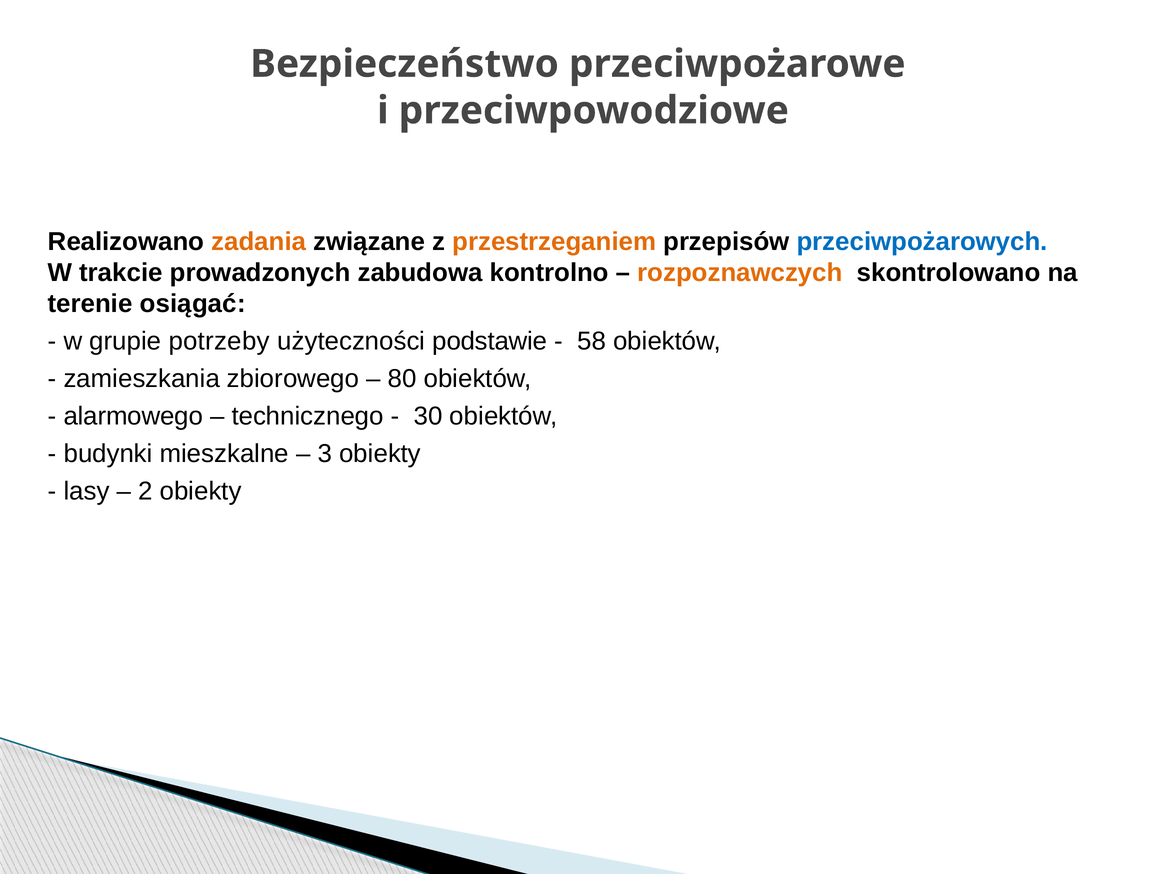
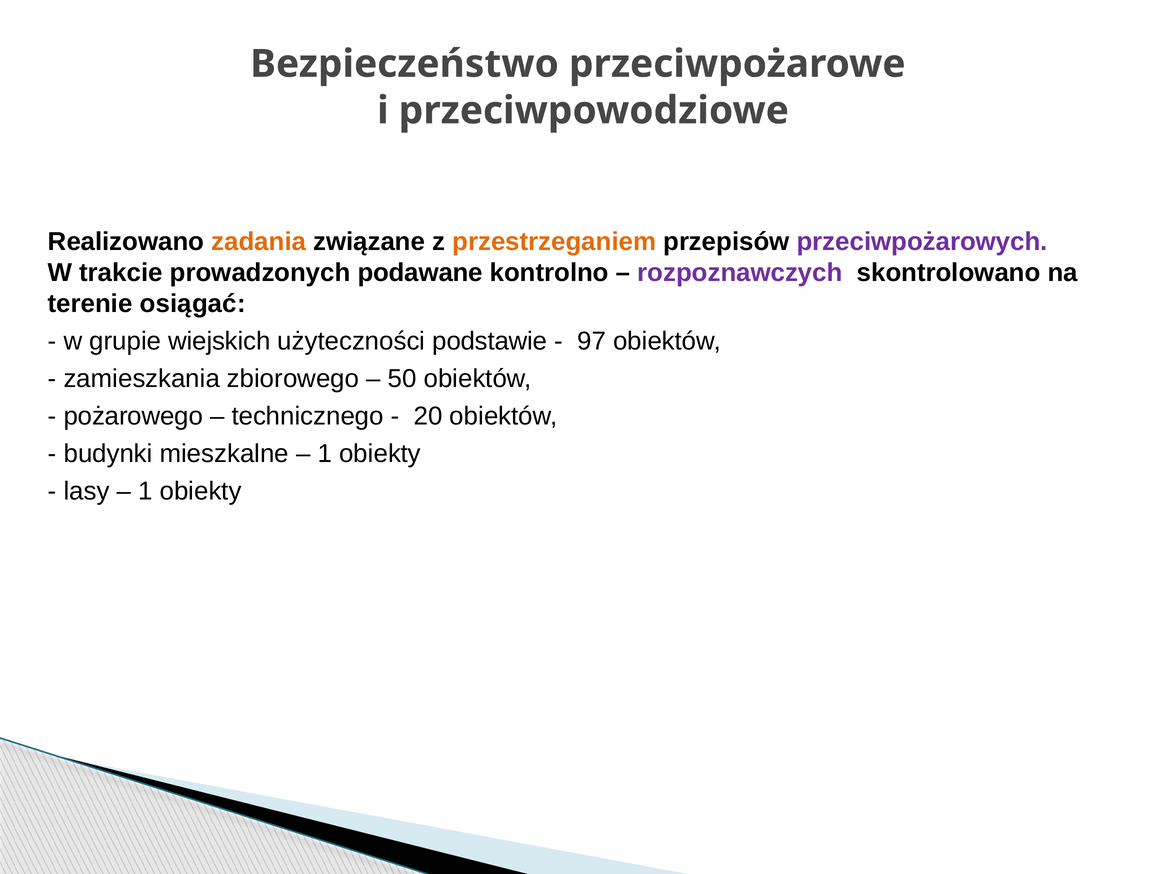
przeciwpożarowych colour: blue -> purple
zabudowa: zabudowa -> podawane
rozpoznawczych colour: orange -> purple
potrzeby: potrzeby -> wiejskich
58: 58 -> 97
80: 80 -> 50
alarmowego: alarmowego -> pożarowego
30: 30 -> 20
3 at (325, 454): 3 -> 1
2 at (145, 492): 2 -> 1
